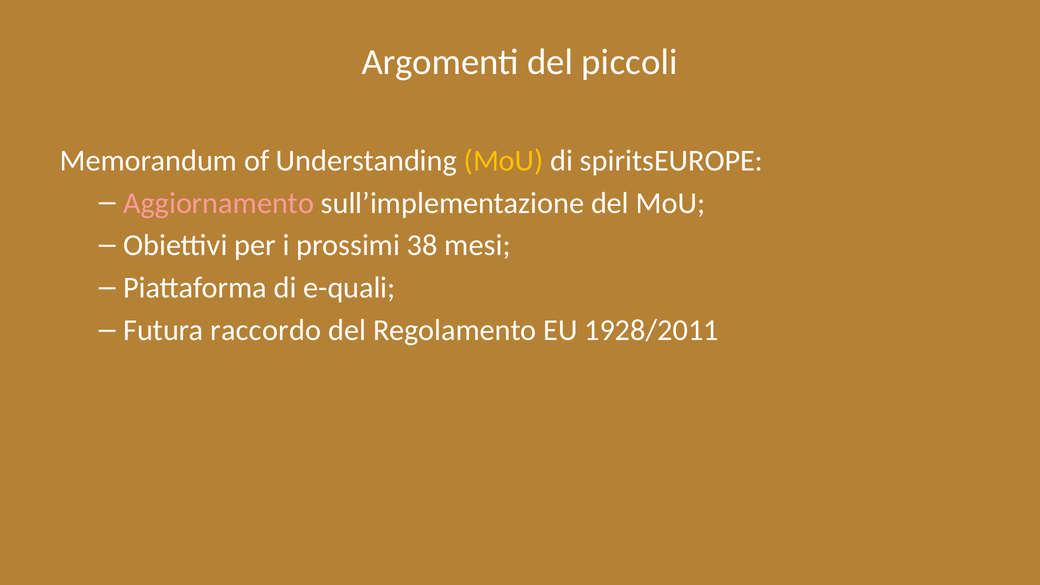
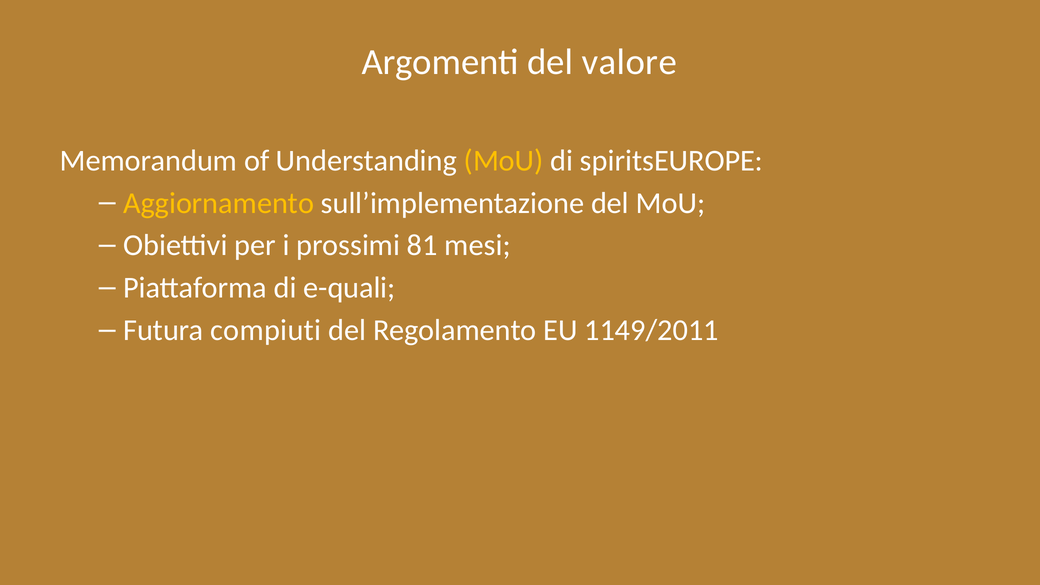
piccoli: piccoli -> valore
Aggiornamento colour: pink -> yellow
38: 38 -> 81
raccordo: raccordo -> compiuti
1928/2011: 1928/2011 -> 1149/2011
